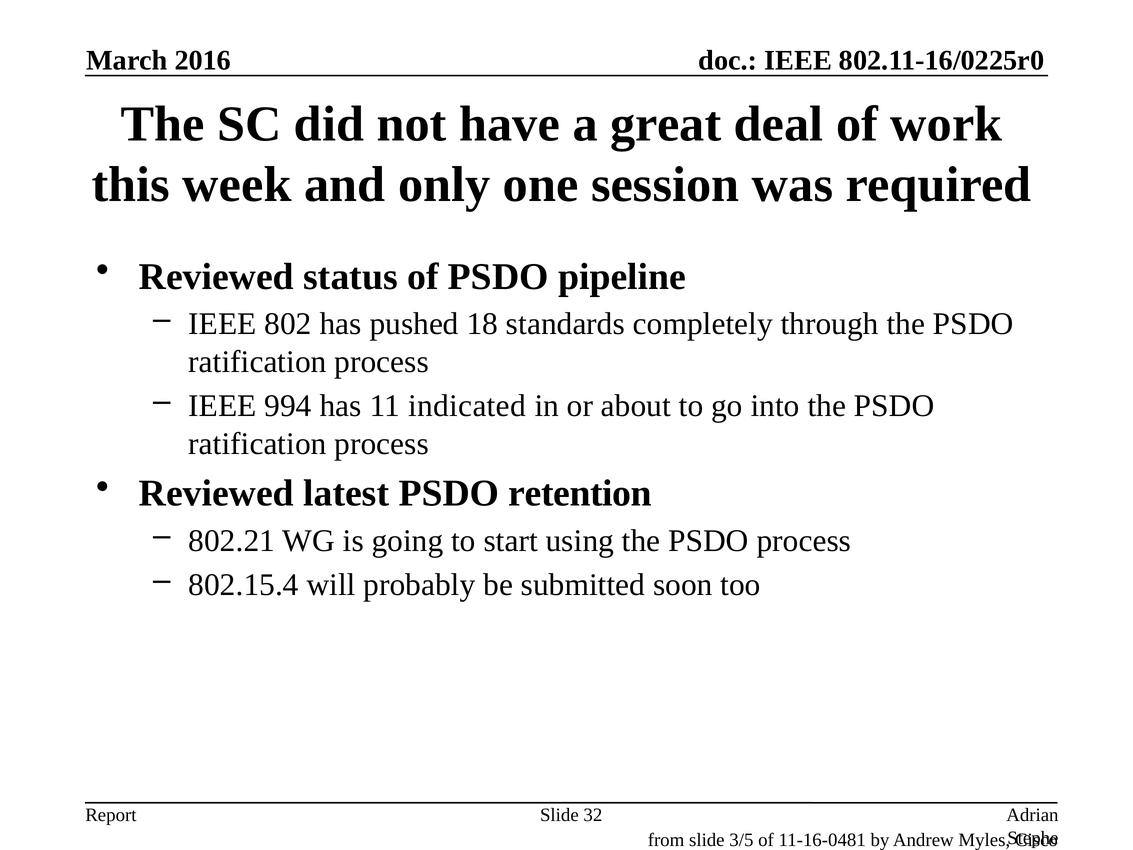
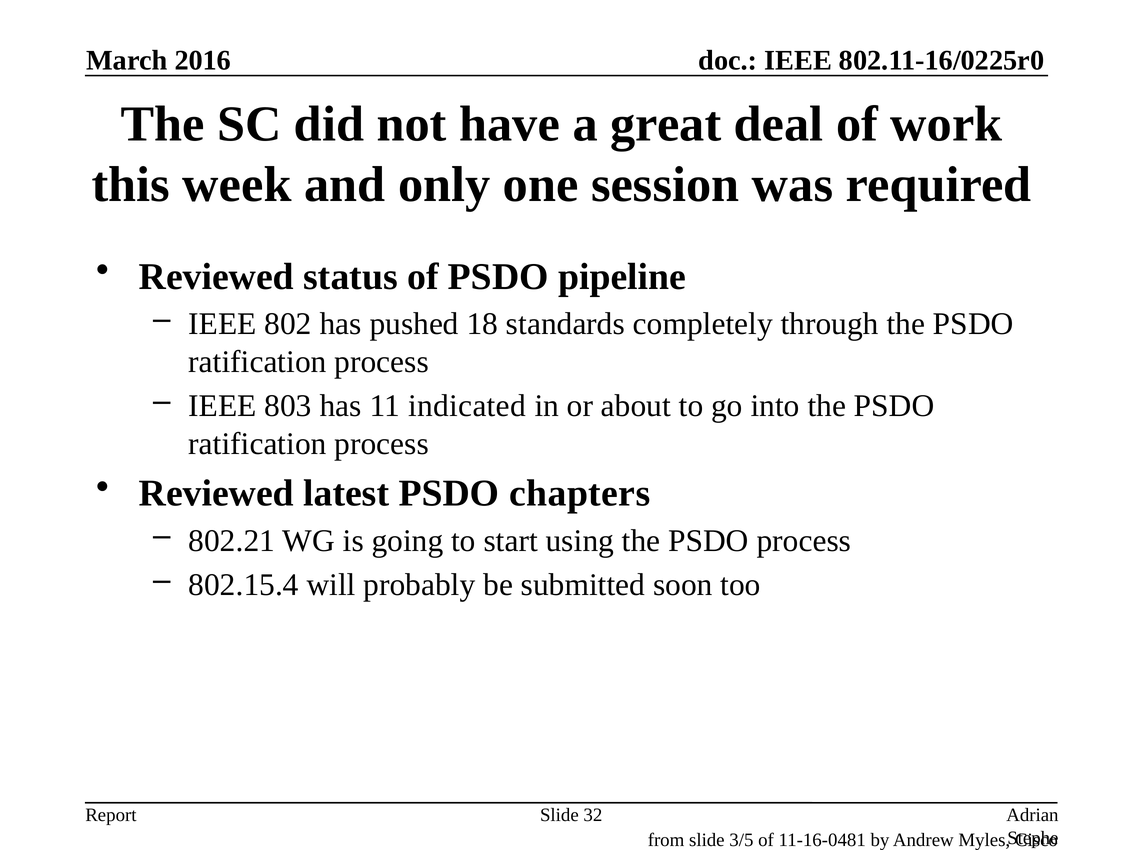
994: 994 -> 803
retention: retention -> chapters
